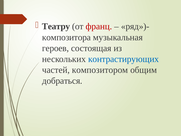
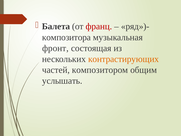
Театру: Театру -> Балета
героев: героев -> фронт
контрастирующих colour: blue -> orange
добраться: добраться -> услышать
